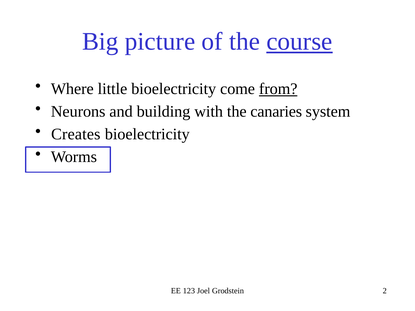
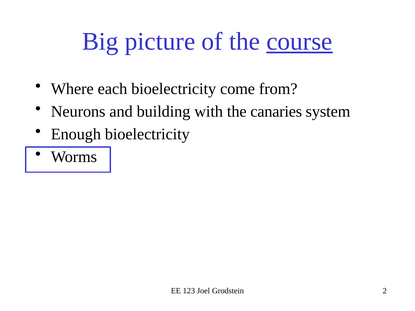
little: little -> each
from underline: present -> none
Creates: Creates -> Enough
